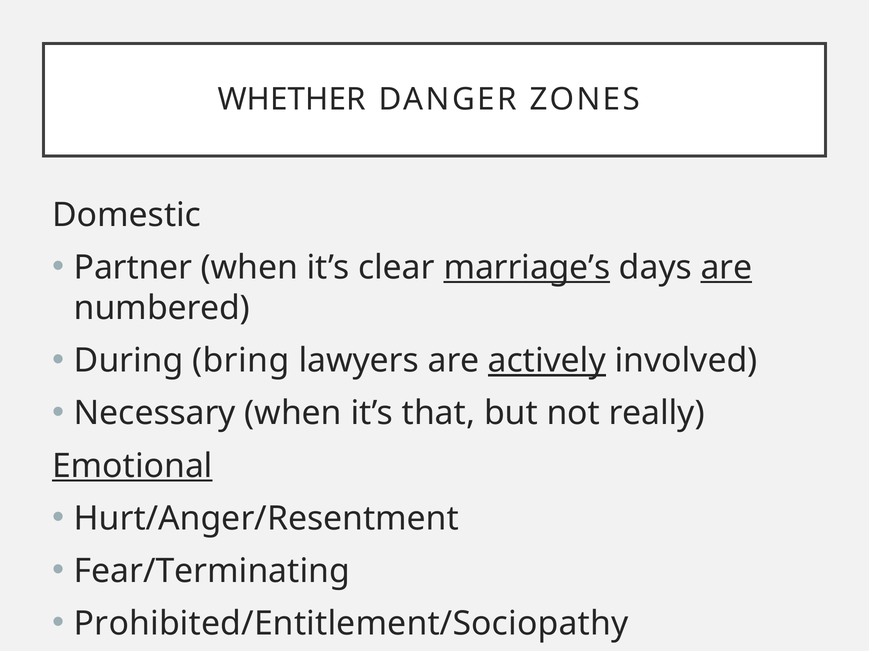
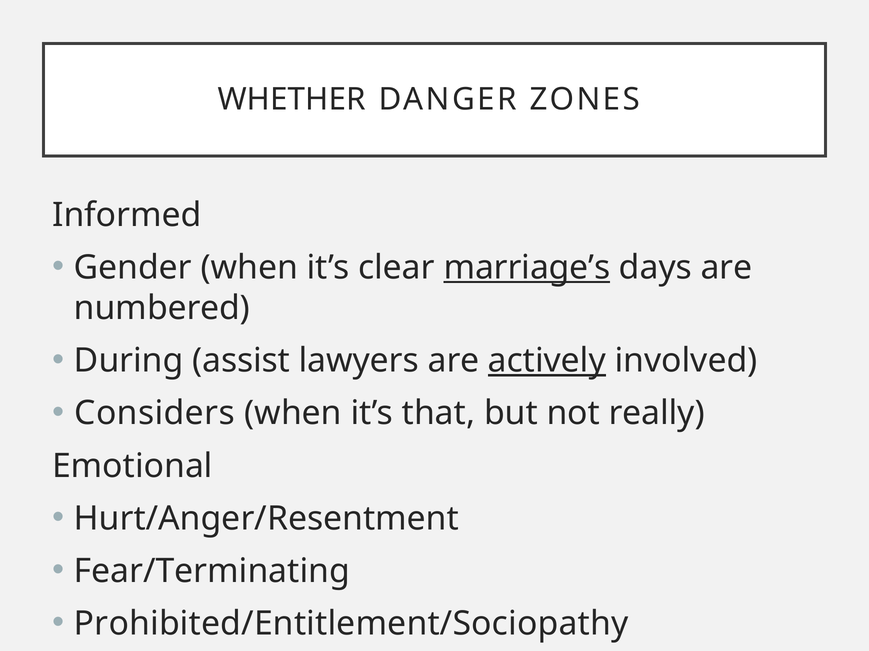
Domestic: Domestic -> Informed
Partner: Partner -> Gender
are at (726, 268) underline: present -> none
bring: bring -> assist
Necessary: Necessary -> Considers
Emotional underline: present -> none
